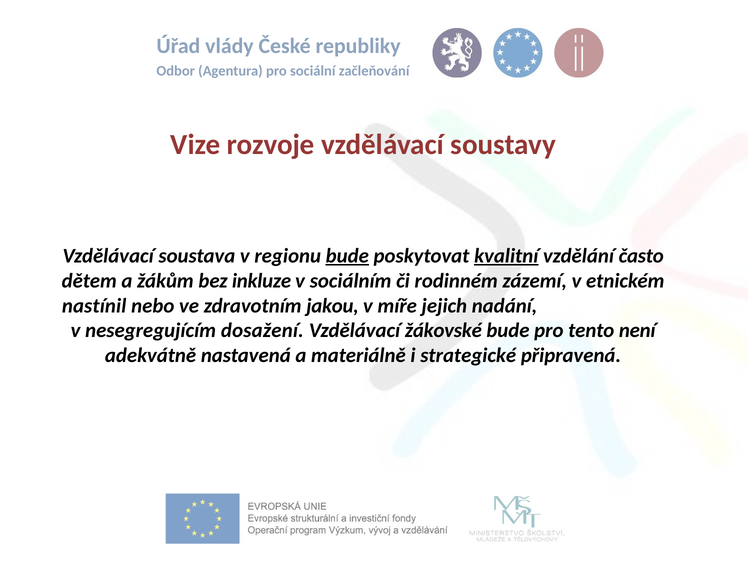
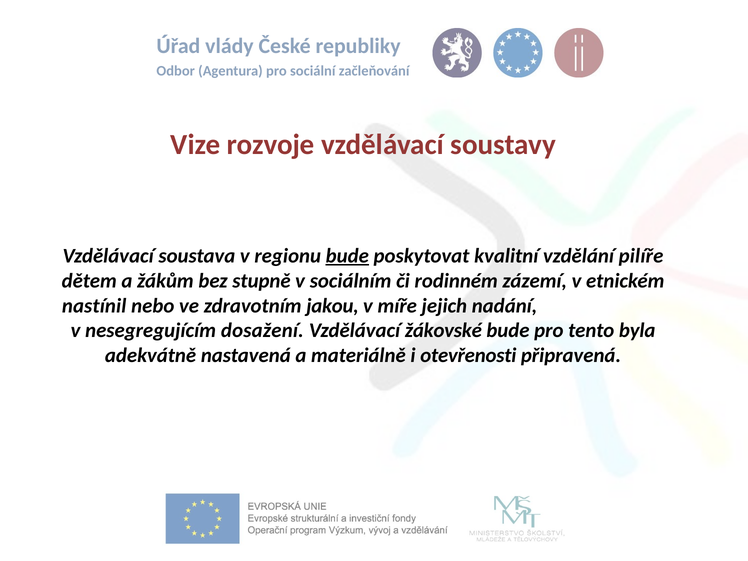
kvalitní underline: present -> none
často: často -> pilíře
inkluze: inkluze -> stupně
není: není -> byla
strategické: strategické -> otevřenosti
